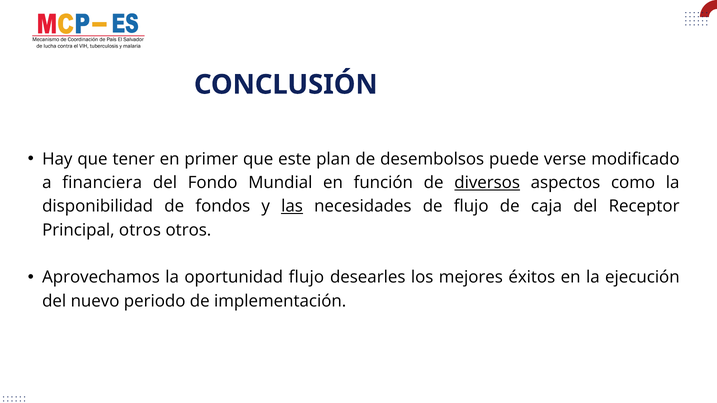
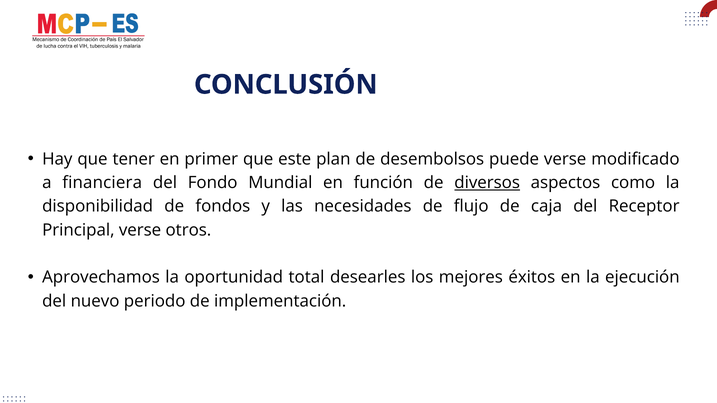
las underline: present -> none
Principal otros: otros -> verse
oportunidad flujo: flujo -> total
